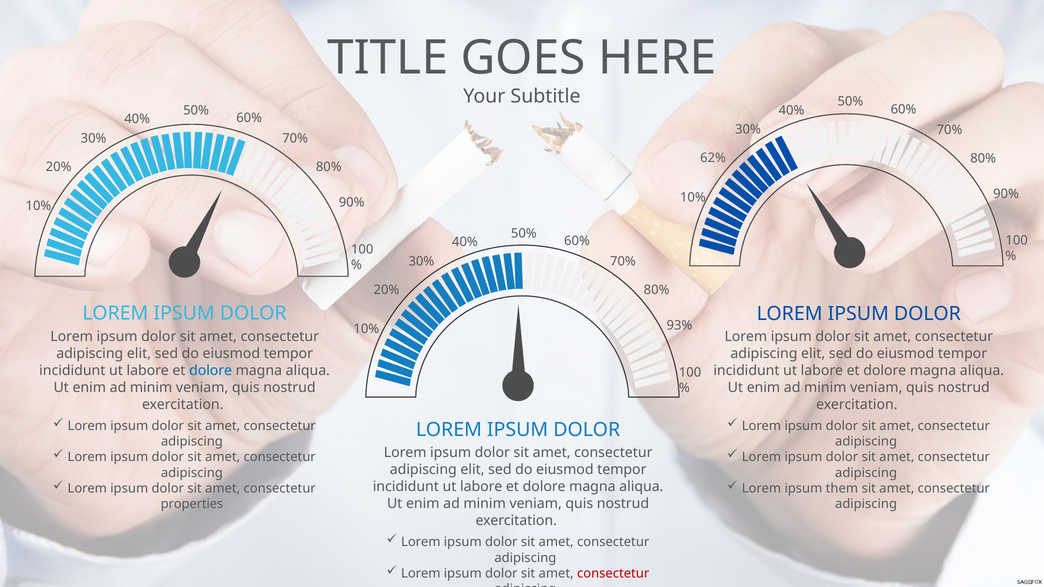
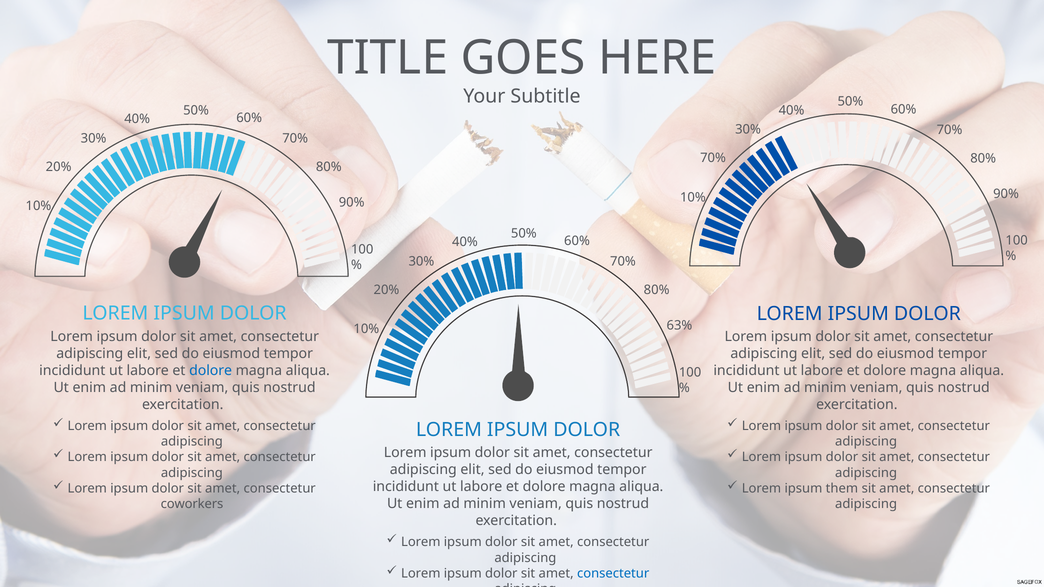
62% at (713, 158): 62% -> 70%
93%: 93% -> 63%
properties: properties -> coworkers
consectetur at (613, 574) colour: red -> blue
